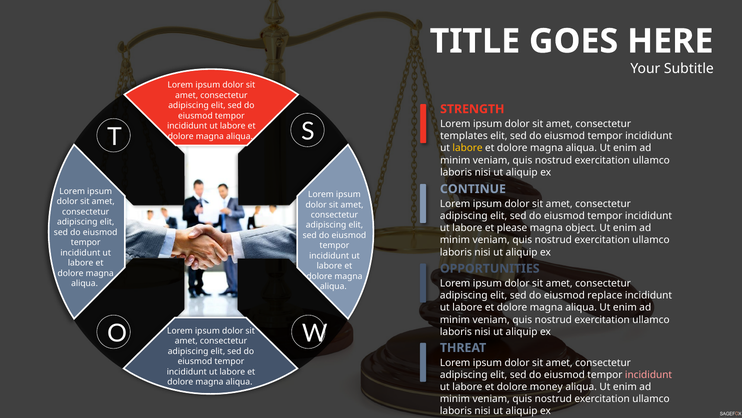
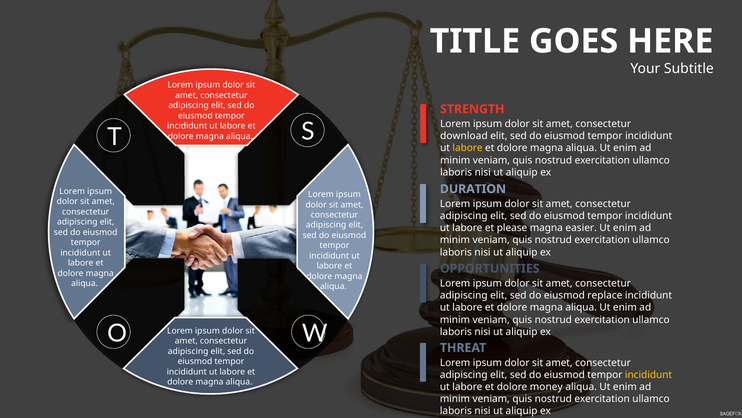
templates: templates -> download
CONTINUE: CONTINUE -> DURATION
object: object -> easier
incididunt at (649, 374) colour: pink -> yellow
